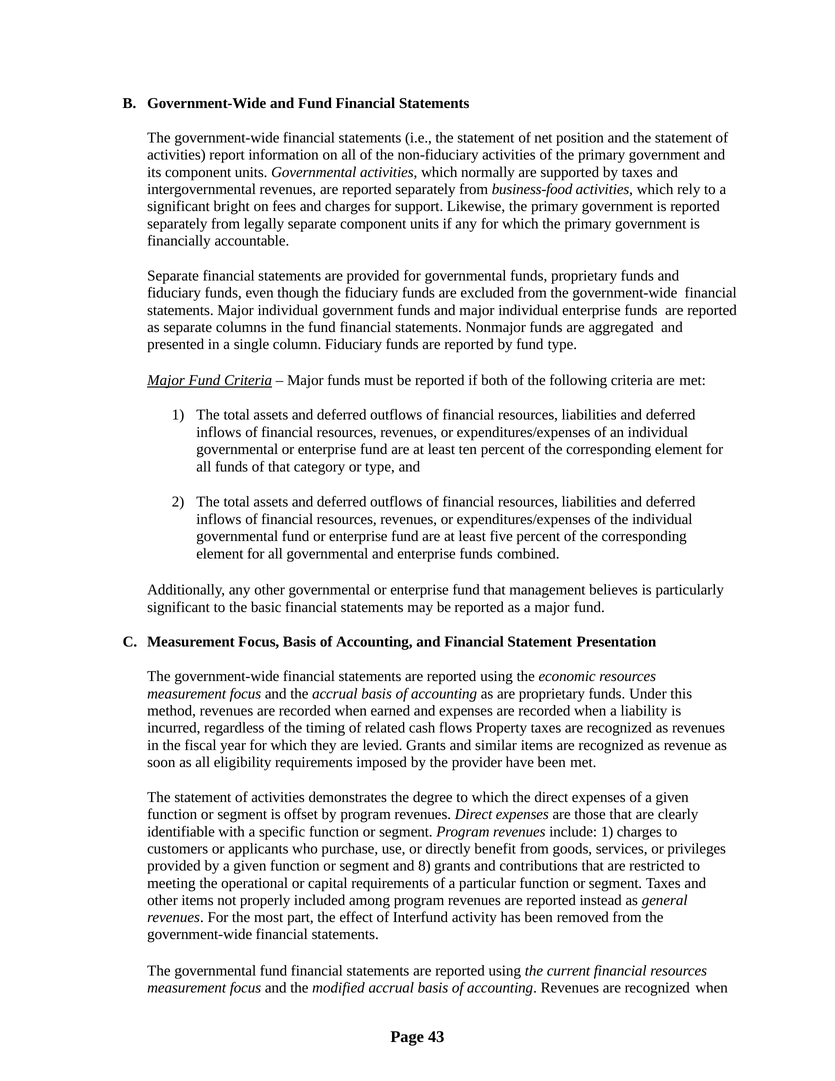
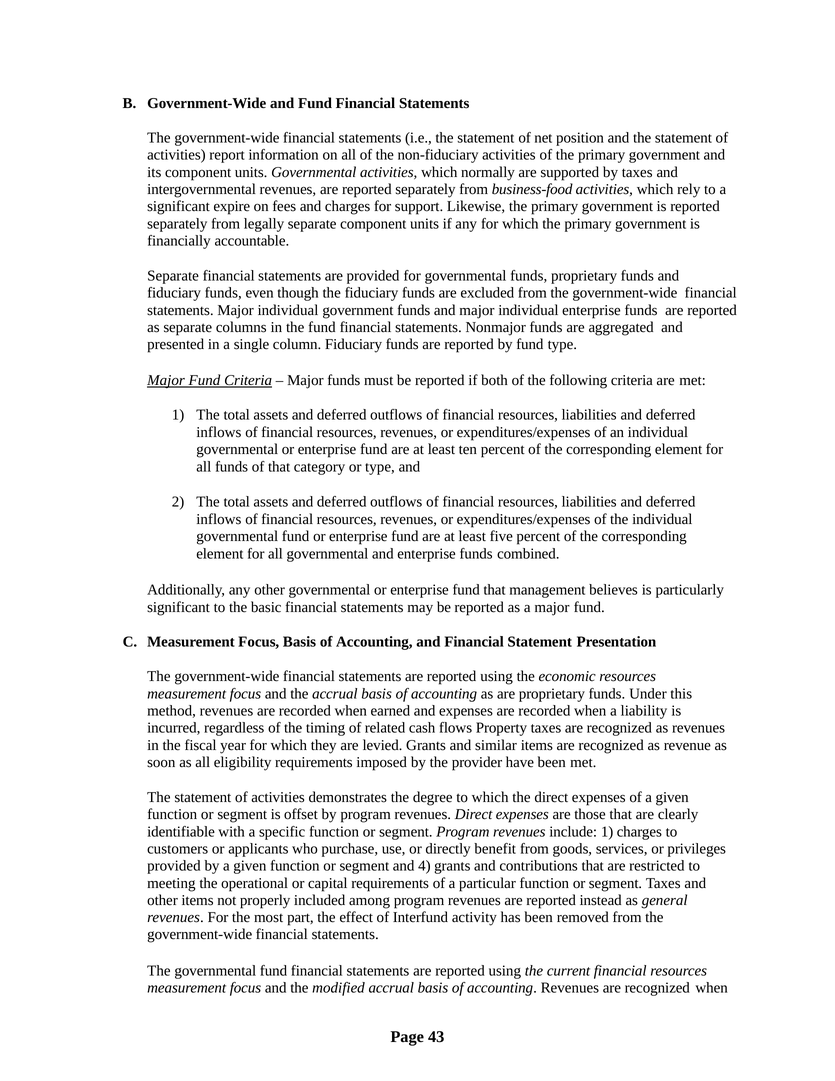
bright: bright -> expire
8: 8 -> 4
